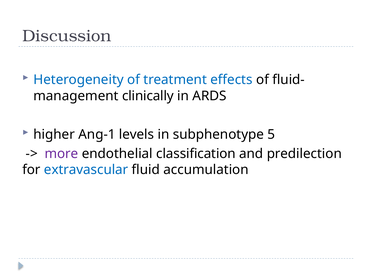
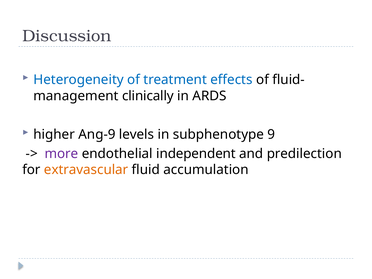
Ang-1: Ang-1 -> Ang-9
5: 5 -> 9
classification: classification -> independent
extravascular colour: blue -> orange
